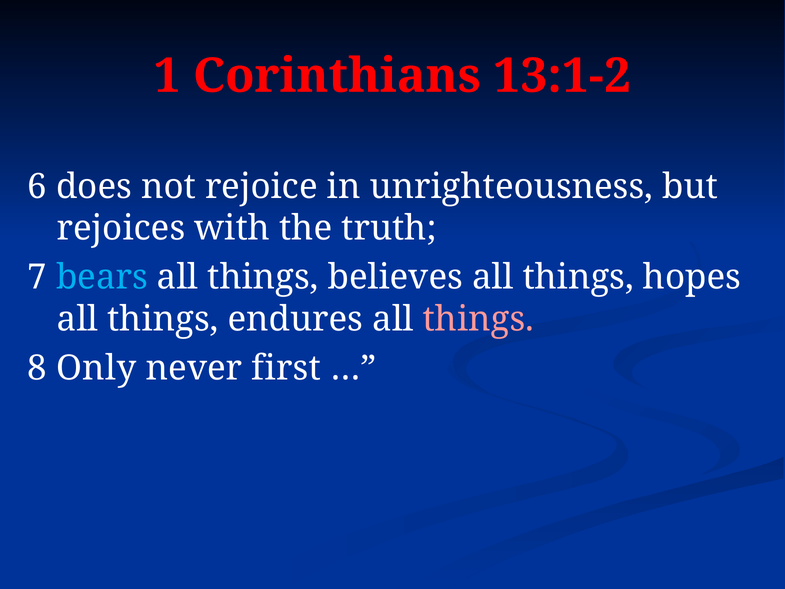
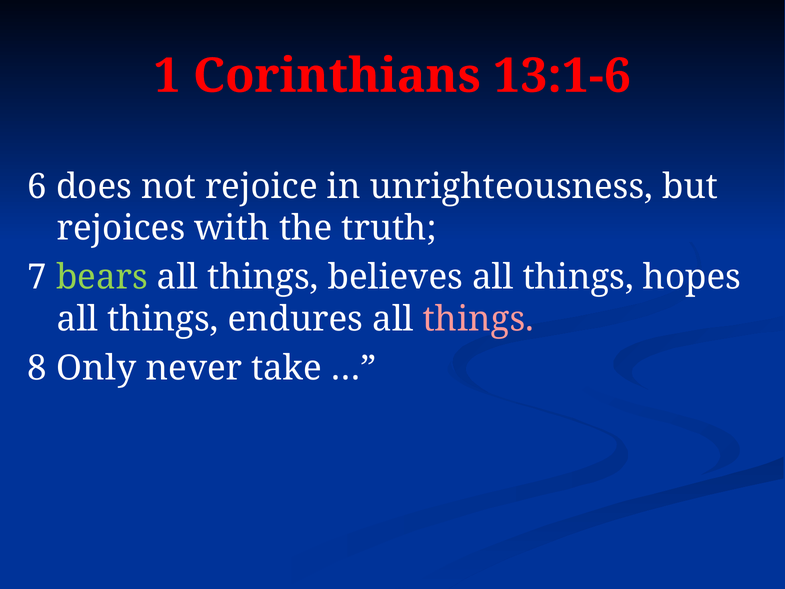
13:1-2: 13:1-2 -> 13:1-6
bears colour: light blue -> light green
first: first -> take
